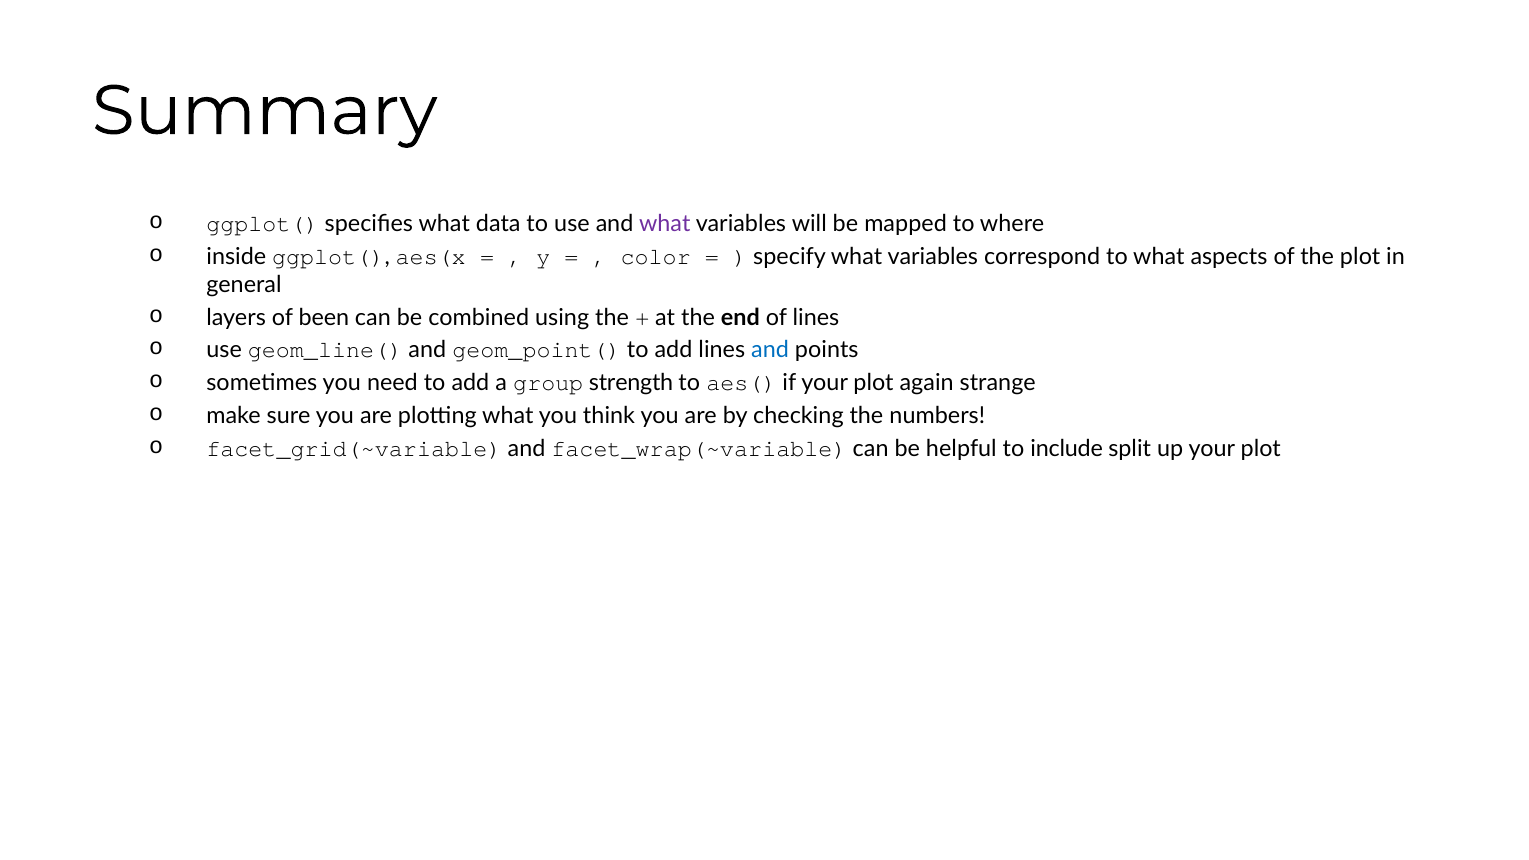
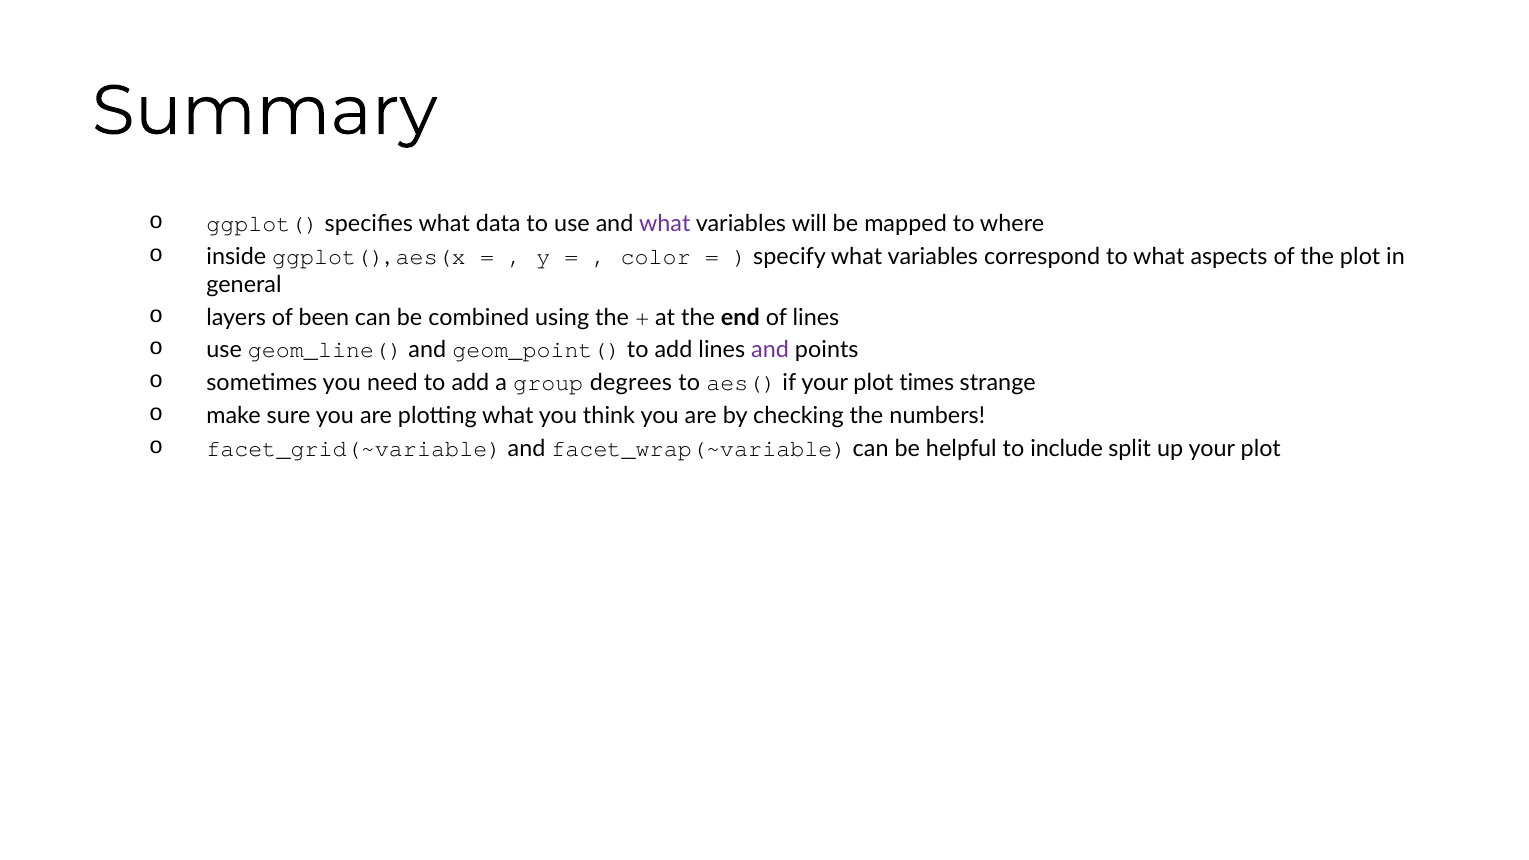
and at (770, 350) colour: blue -> purple
strength: strength -> degrees
again: again -> times
